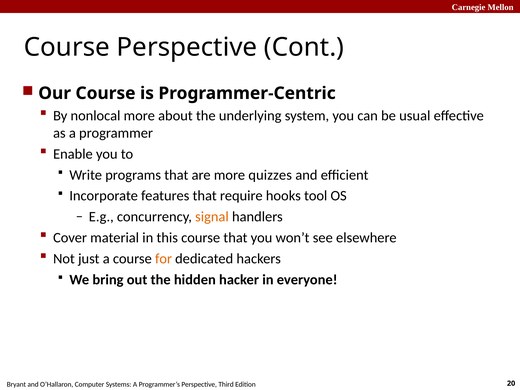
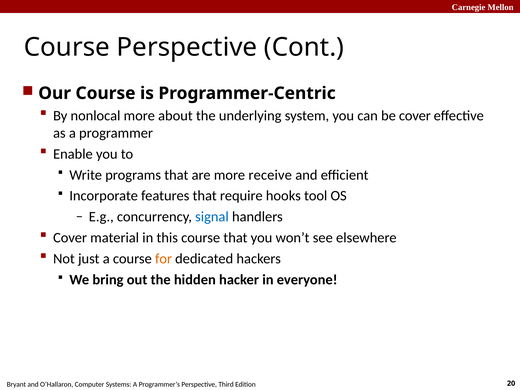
be usual: usual -> cover
quizzes: quizzes -> receive
signal colour: orange -> blue
